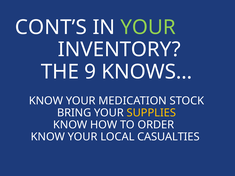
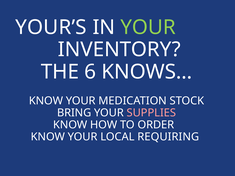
CONT’S: CONT’S -> YOUR’S
9: 9 -> 6
SUPPLIES colour: yellow -> pink
CASUALTIES: CASUALTIES -> REQUIRING
